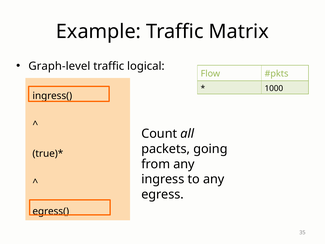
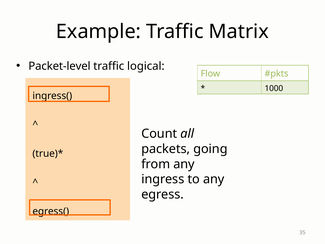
Graph-level: Graph-level -> Packet-level
